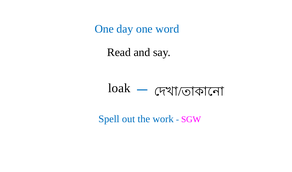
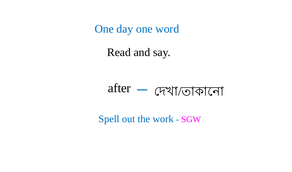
loak: loak -> after
